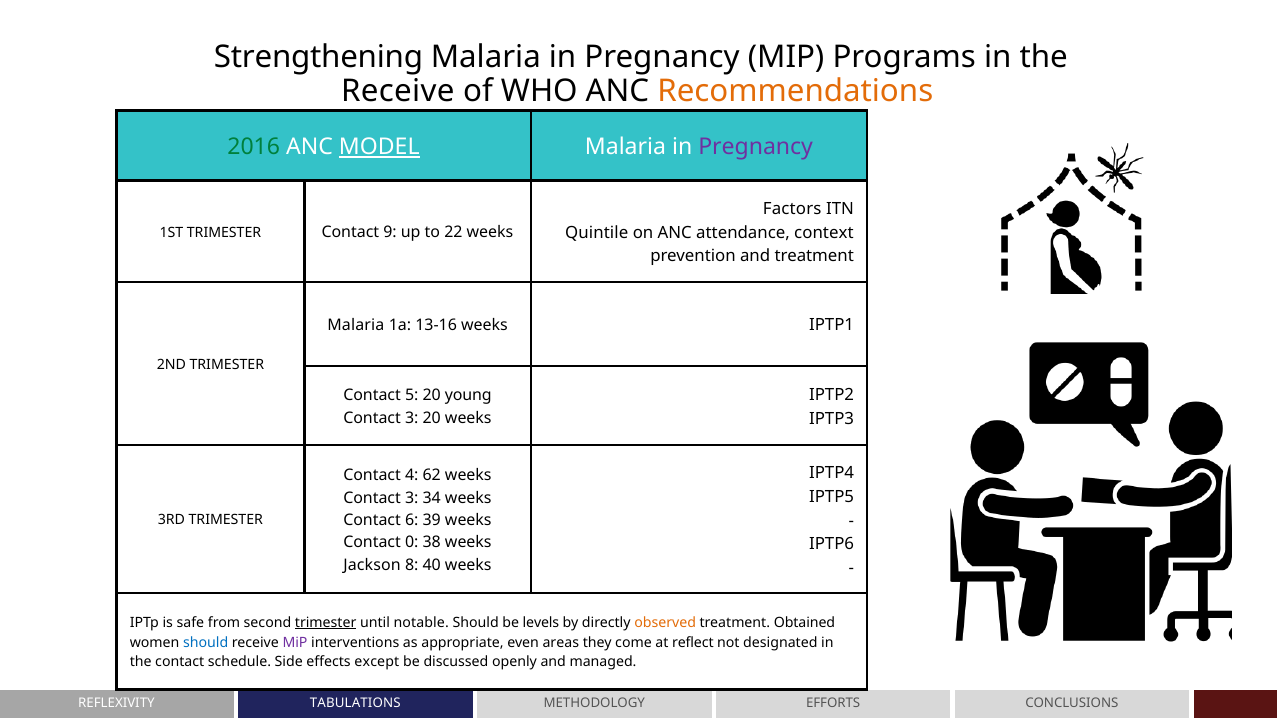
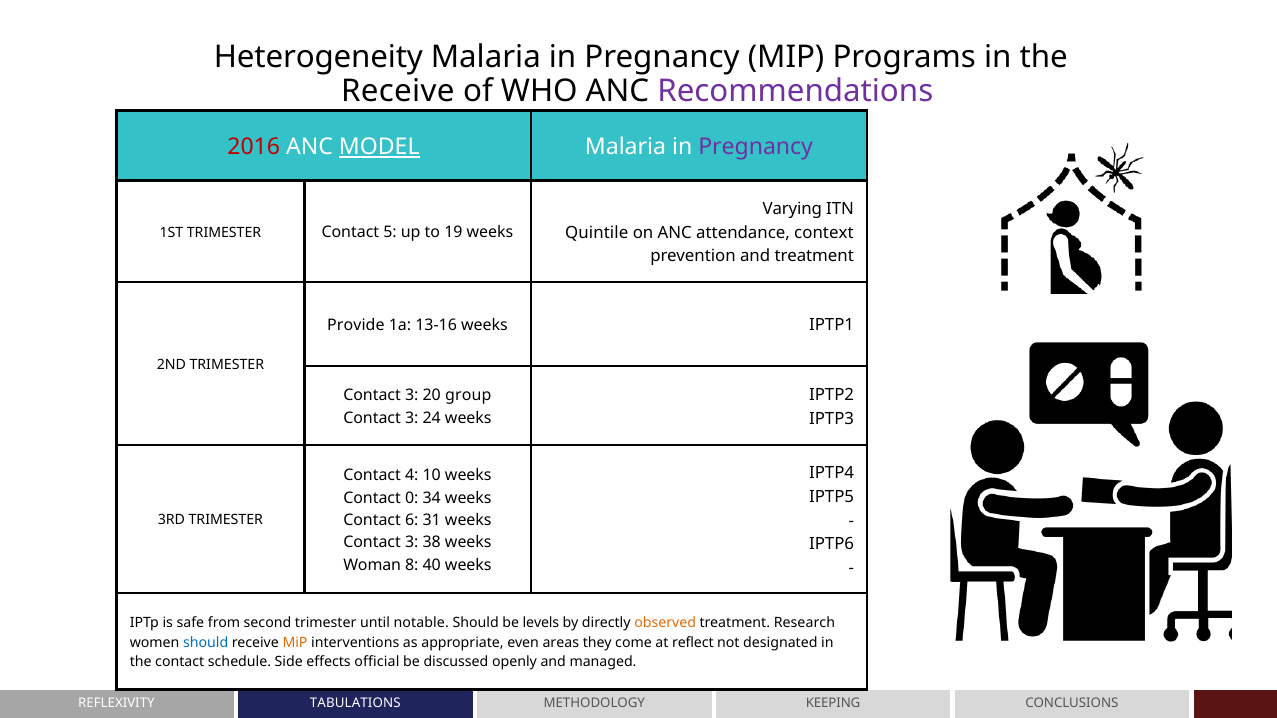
Strengthening: Strengthening -> Heterogeneity
Recommendations colour: orange -> purple
2016 colour: green -> red
Factors: Factors -> Varying
9: 9 -> 5
22: 22 -> 19
Malaria at (356, 325): Malaria -> Provide
5 at (412, 396): 5 -> 3
young: young -> group
3 20: 20 -> 24
62: 62 -> 10
3 at (412, 498): 3 -> 0
39: 39 -> 31
0 at (412, 543): 0 -> 3
Jackson: Jackson -> Woman
trimester at (326, 623) underline: present -> none
Obtained: Obtained -> Research
MiP at (295, 643) colour: purple -> orange
except: except -> official
EFFORTS: EFFORTS -> KEEPING
